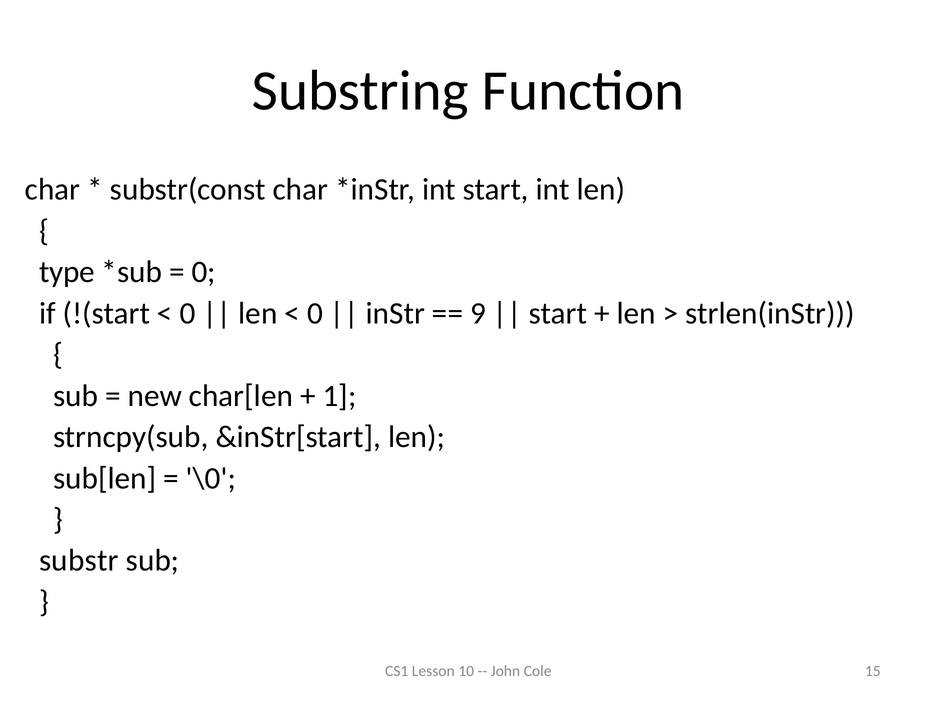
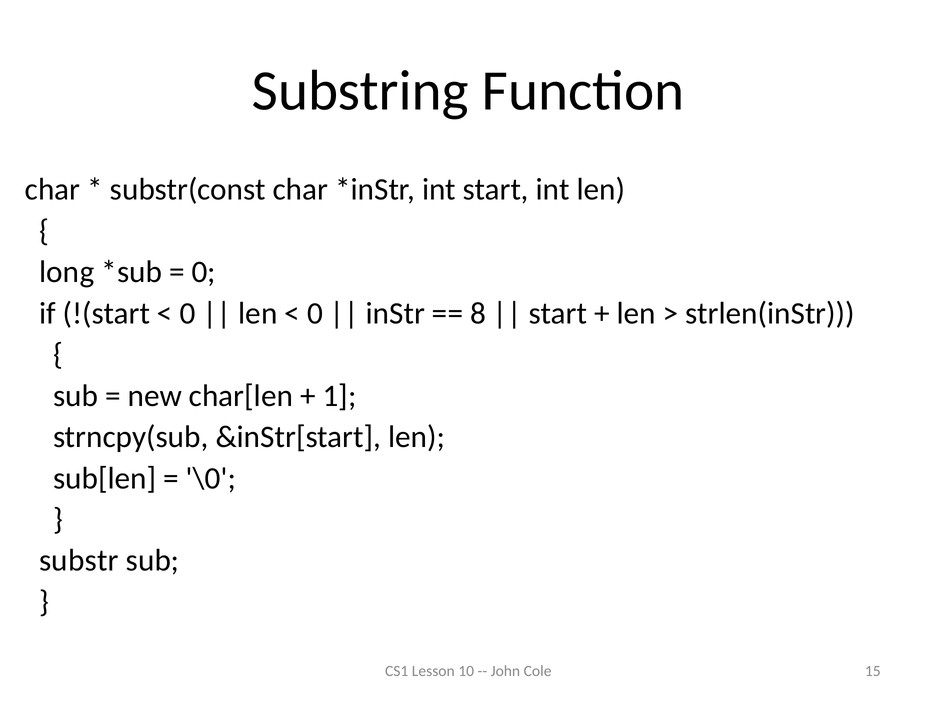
type: type -> long
9: 9 -> 8
